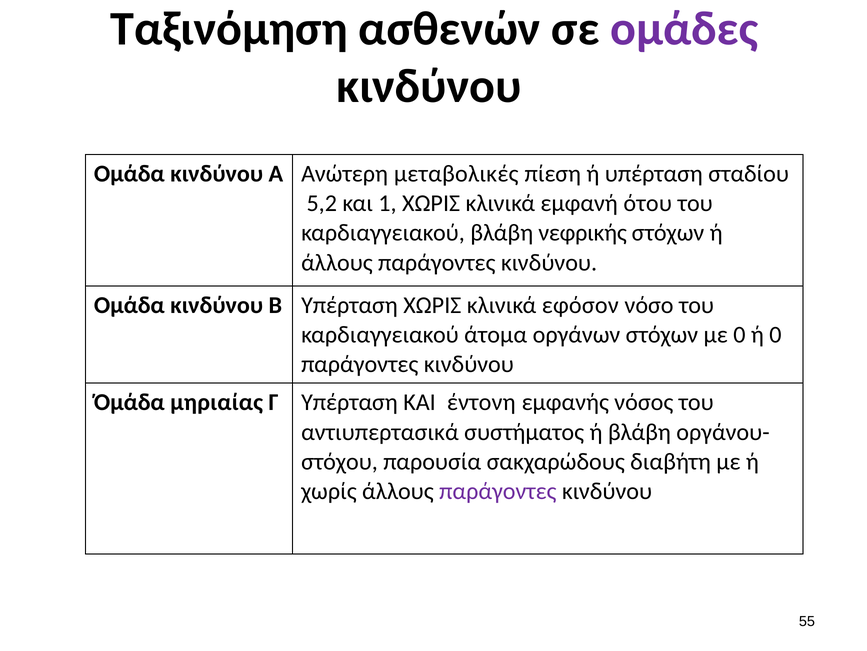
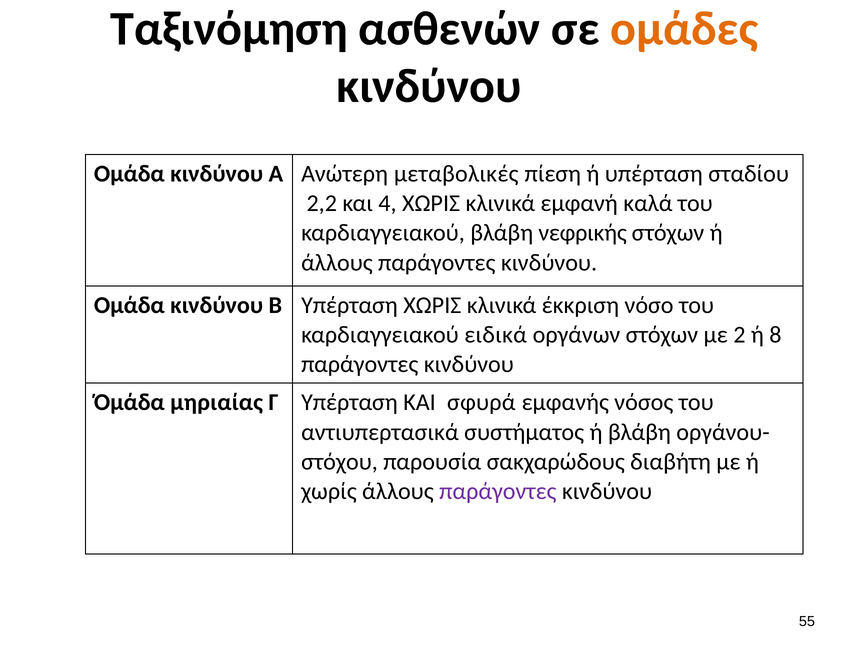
ομάδες colour: purple -> orange
5,2: 5,2 -> 2,2
1: 1 -> 4
ότου: ότου -> καλά
εφόσον: εφόσον -> έκκριση
άτομα: άτομα -> ειδικά
με 0: 0 -> 2
ή 0: 0 -> 8
έντονη: έντονη -> σφυρά
